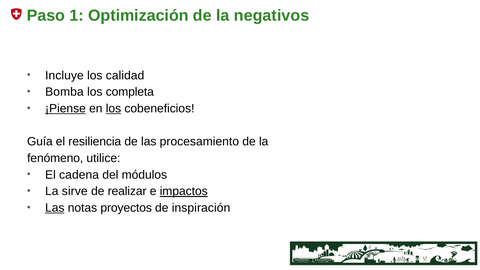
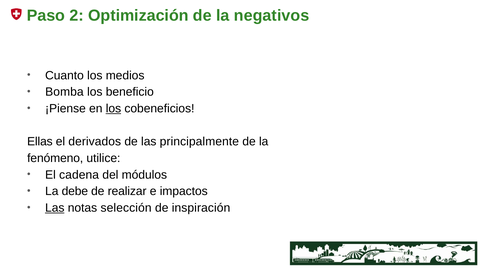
1: 1 -> 2
Incluye: Incluye -> Cuanto
calidad: calidad -> medios
completa: completa -> beneficio
¡Piense underline: present -> none
Guía: Guía -> Ellas
resiliencia: resiliencia -> derivados
procesamiento: procesamiento -> principalmente
sirve: sirve -> debe
impactos underline: present -> none
proyectos: proyectos -> selección
